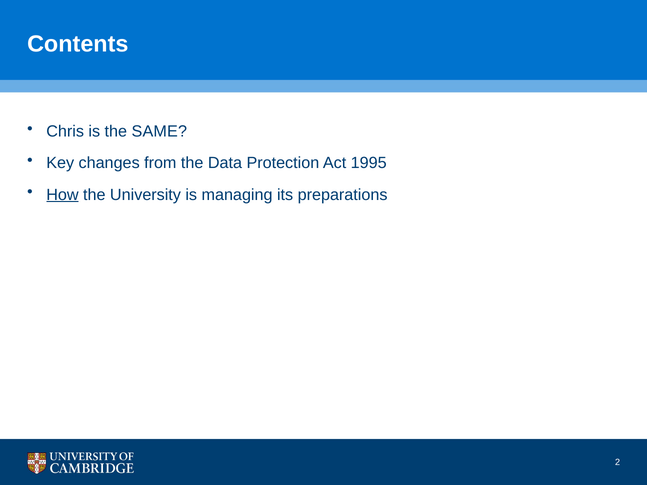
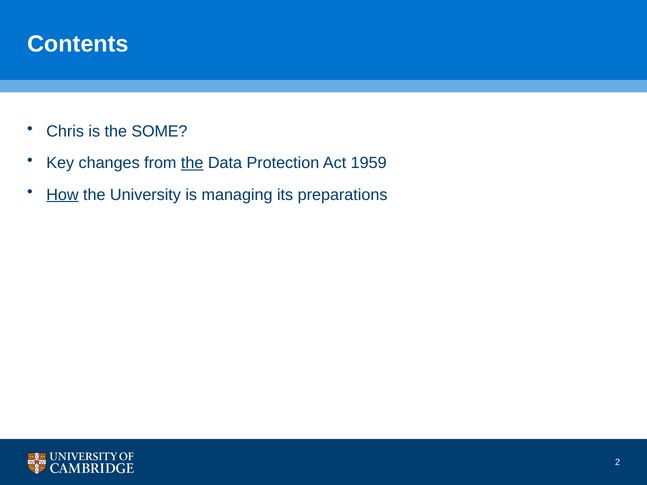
SAME: SAME -> SOME
the at (192, 163) underline: none -> present
1995: 1995 -> 1959
